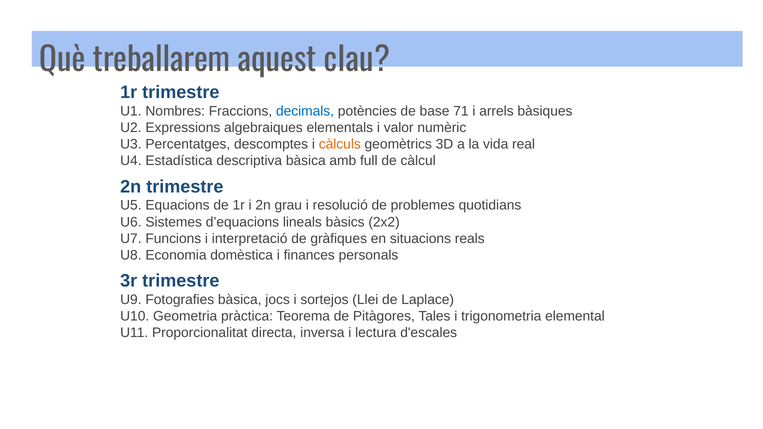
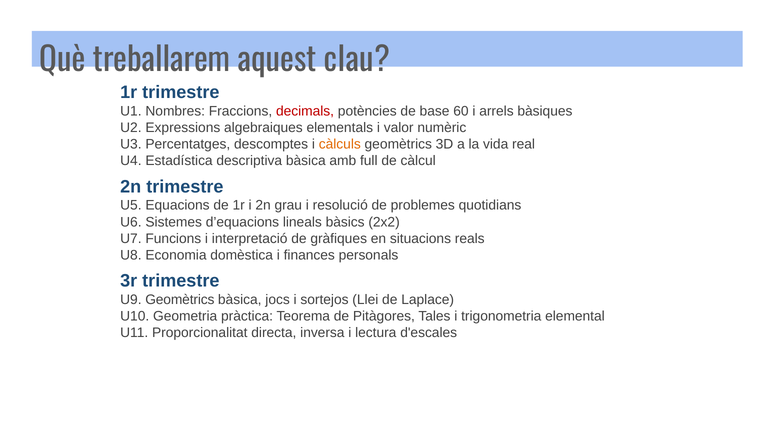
decimals colour: blue -> red
71: 71 -> 60
U9 Fotografies: Fotografies -> Geomètrics
